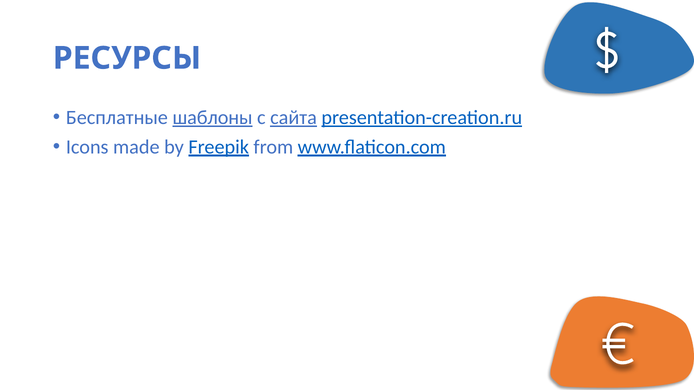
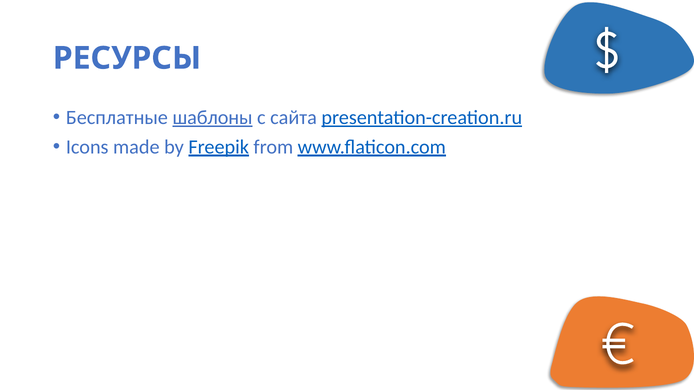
сайта underline: present -> none
